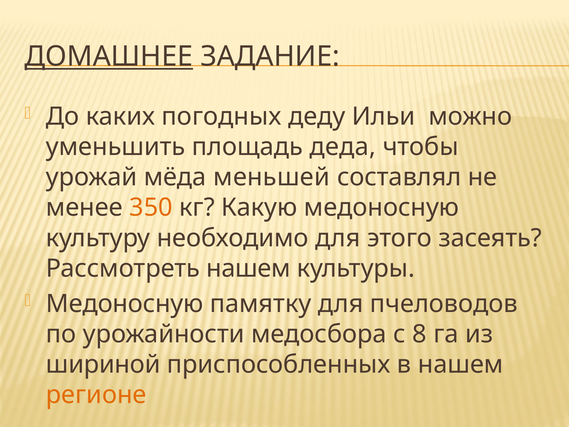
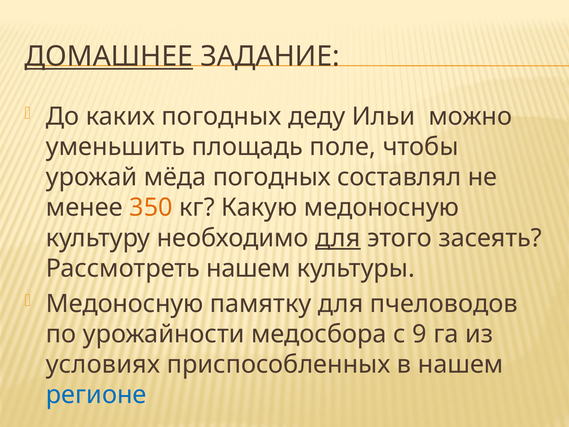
деда: деда -> поле
мёда меньшей: меньшей -> погодных
для at (338, 238) underline: none -> present
8: 8 -> 9
шириной: шириной -> условиях
регионе colour: orange -> blue
